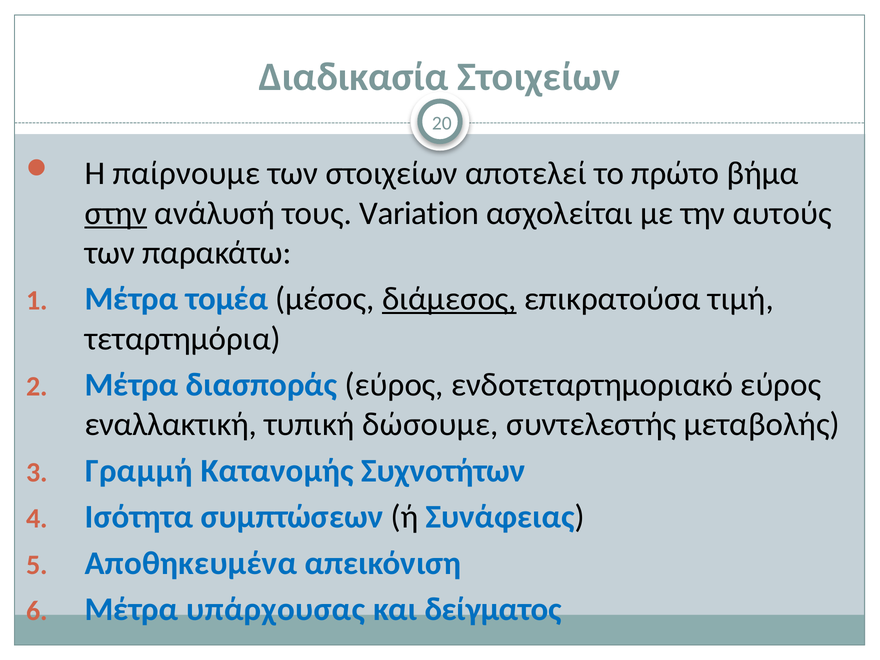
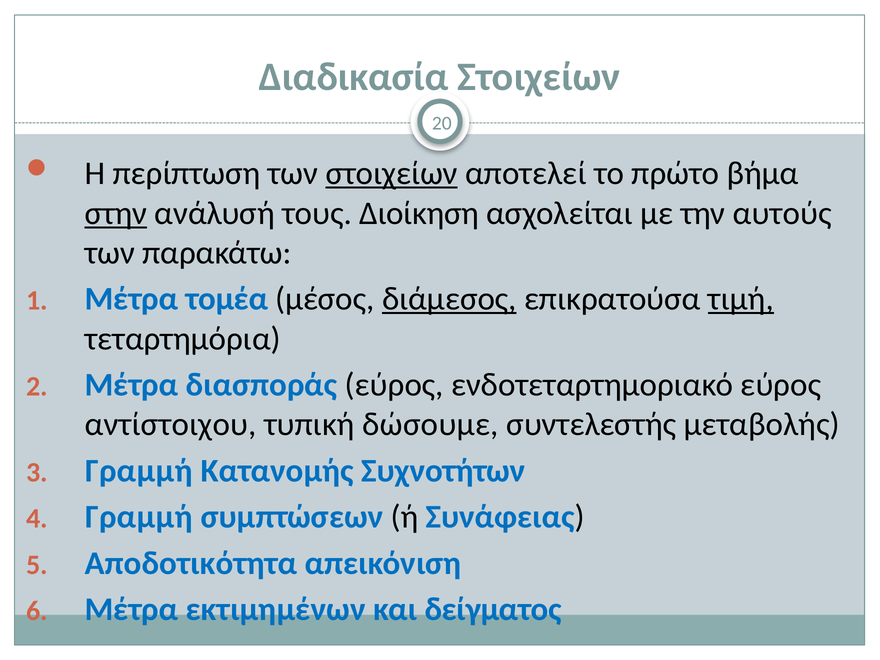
παίρνουμε: παίρνουμε -> περίπτωση
στοιχείων at (392, 173) underline: none -> present
Variation: Variation -> Διοίκηση
τιμή underline: none -> present
εναλλακτική: εναλλακτική -> αντίστοιχου
Ισότητα at (139, 517): Ισότητα -> Γραμμή
Αποθηκευμένα: Αποθηκευμένα -> Αποδοτικότητα
υπάρχουσας: υπάρχουσας -> εκτιμημένων
